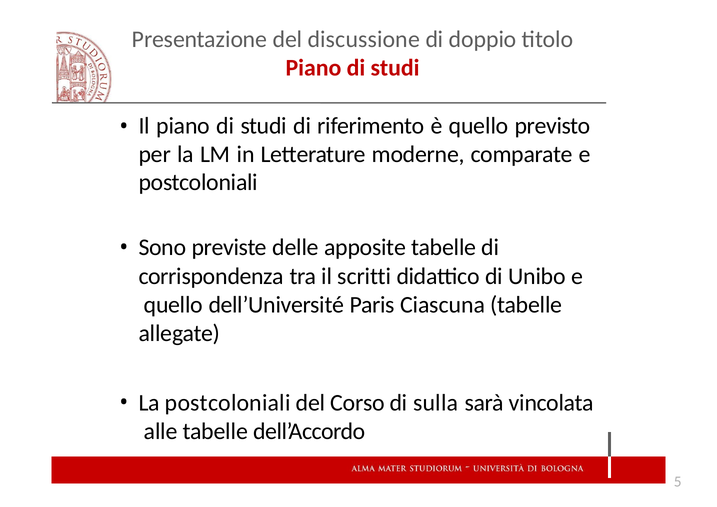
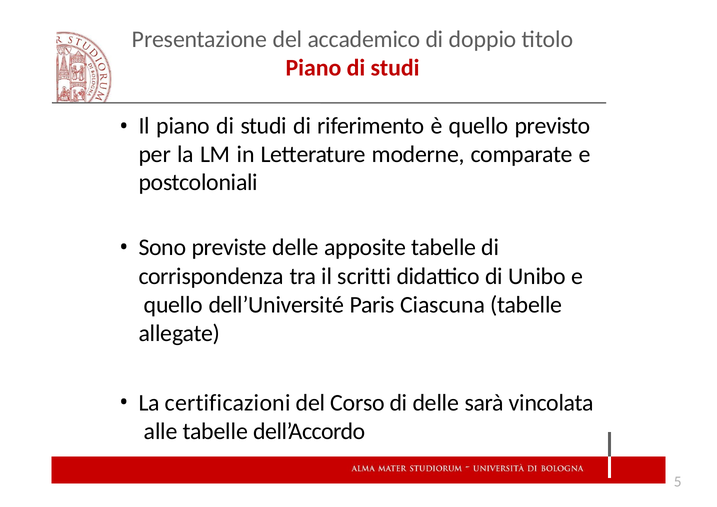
discussione: discussione -> accademico
La postcoloniali: postcoloniali -> certificazioni
di sulla: sulla -> delle
